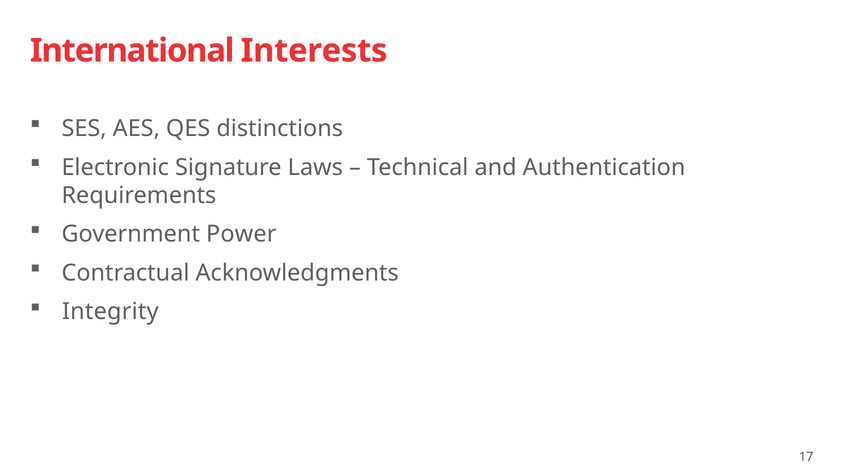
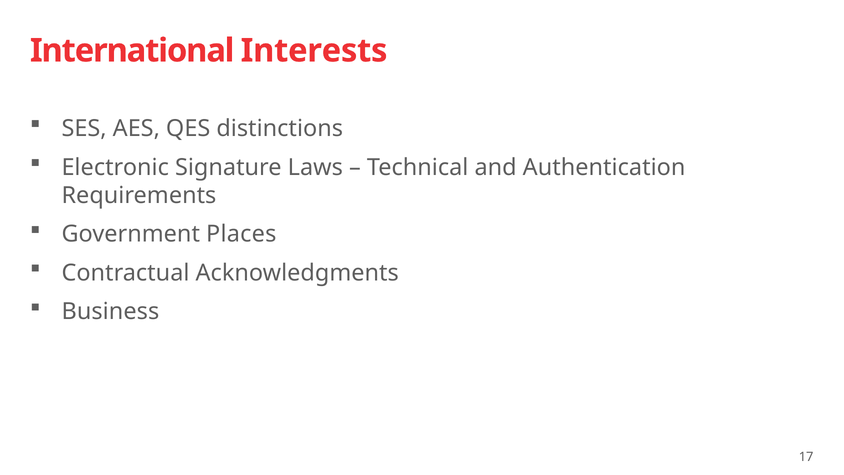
Power: Power -> Places
Integrity: Integrity -> Business
